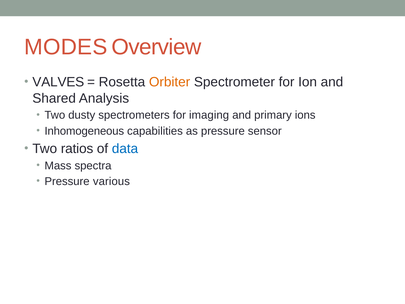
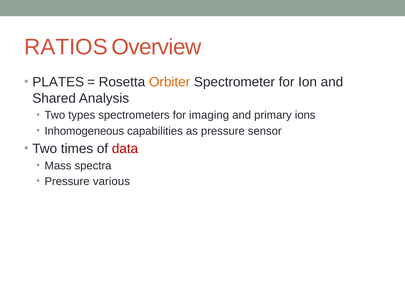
MODES: MODES -> RATIOS
VALVES: VALVES -> PLATES
dusty: dusty -> types
ratios: ratios -> times
data colour: blue -> red
